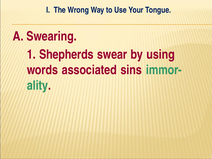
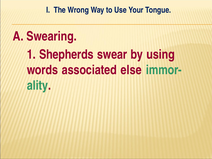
sins: sins -> else
